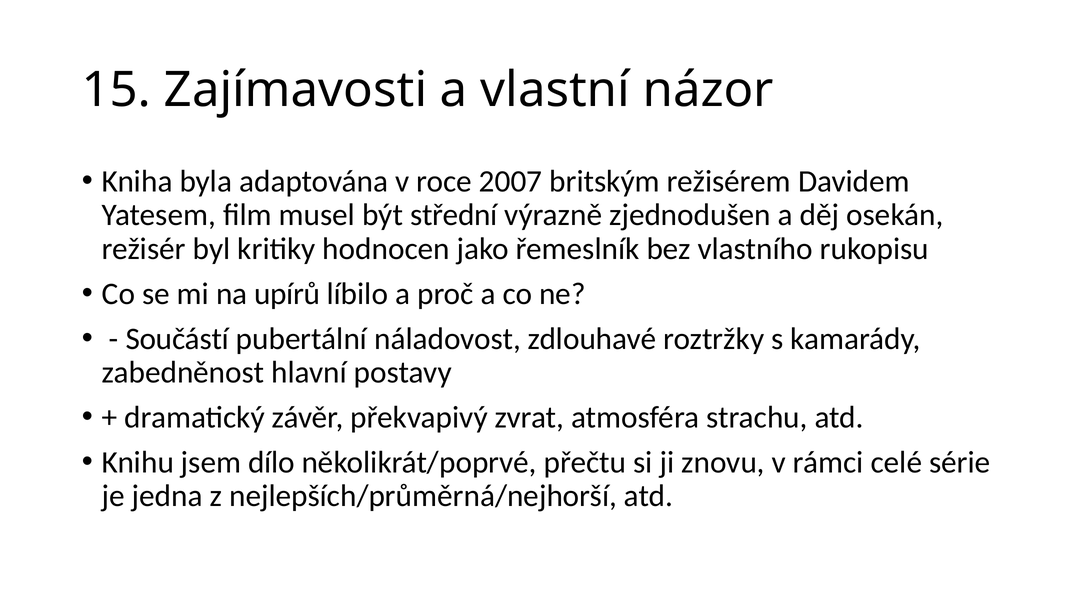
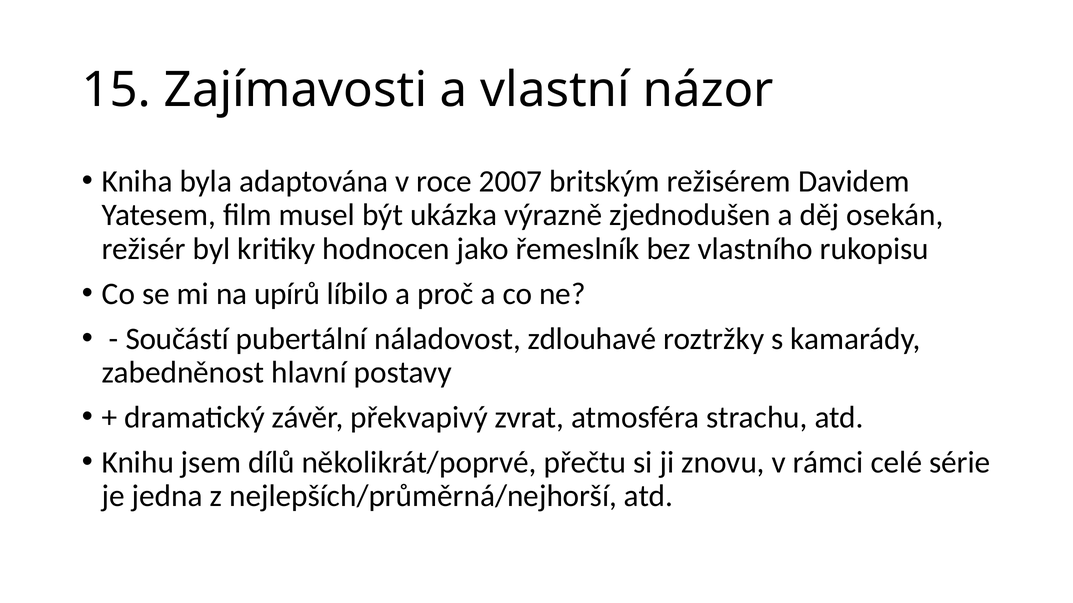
střední: střední -> ukázka
dílo: dílo -> dílů
